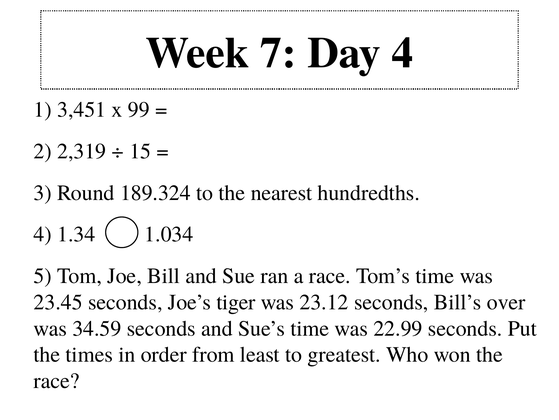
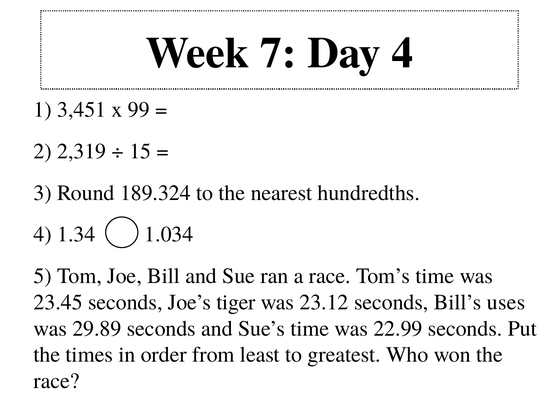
over: over -> uses
34.59: 34.59 -> 29.89
